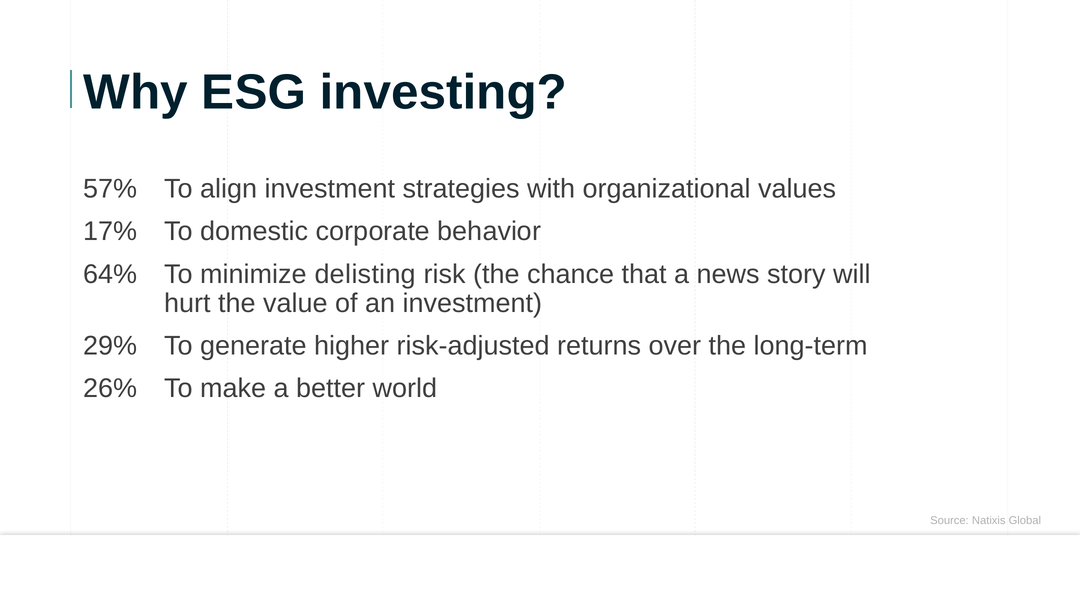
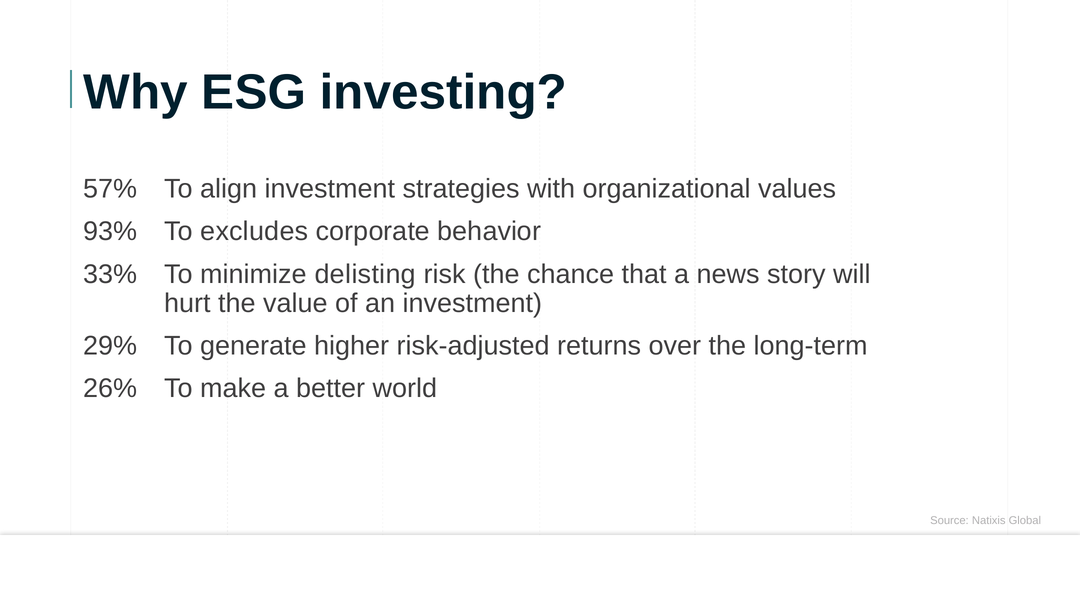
17%: 17% -> 93%
domestic: domestic -> excludes
64%: 64% -> 33%
